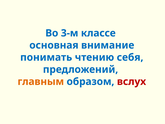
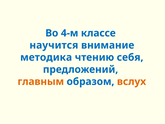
3-м: 3-м -> 4-м
основная: основная -> научится
понимать: понимать -> методика
вслух colour: red -> orange
